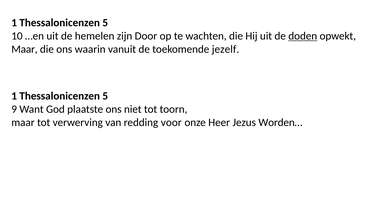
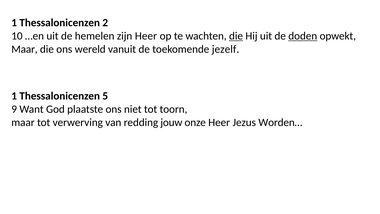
5 at (105, 23): 5 -> 2
zijn Door: Door -> Heer
die at (236, 36) underline: none -> present
waarin: waarin -> wereld
voor: voor -> jouw
